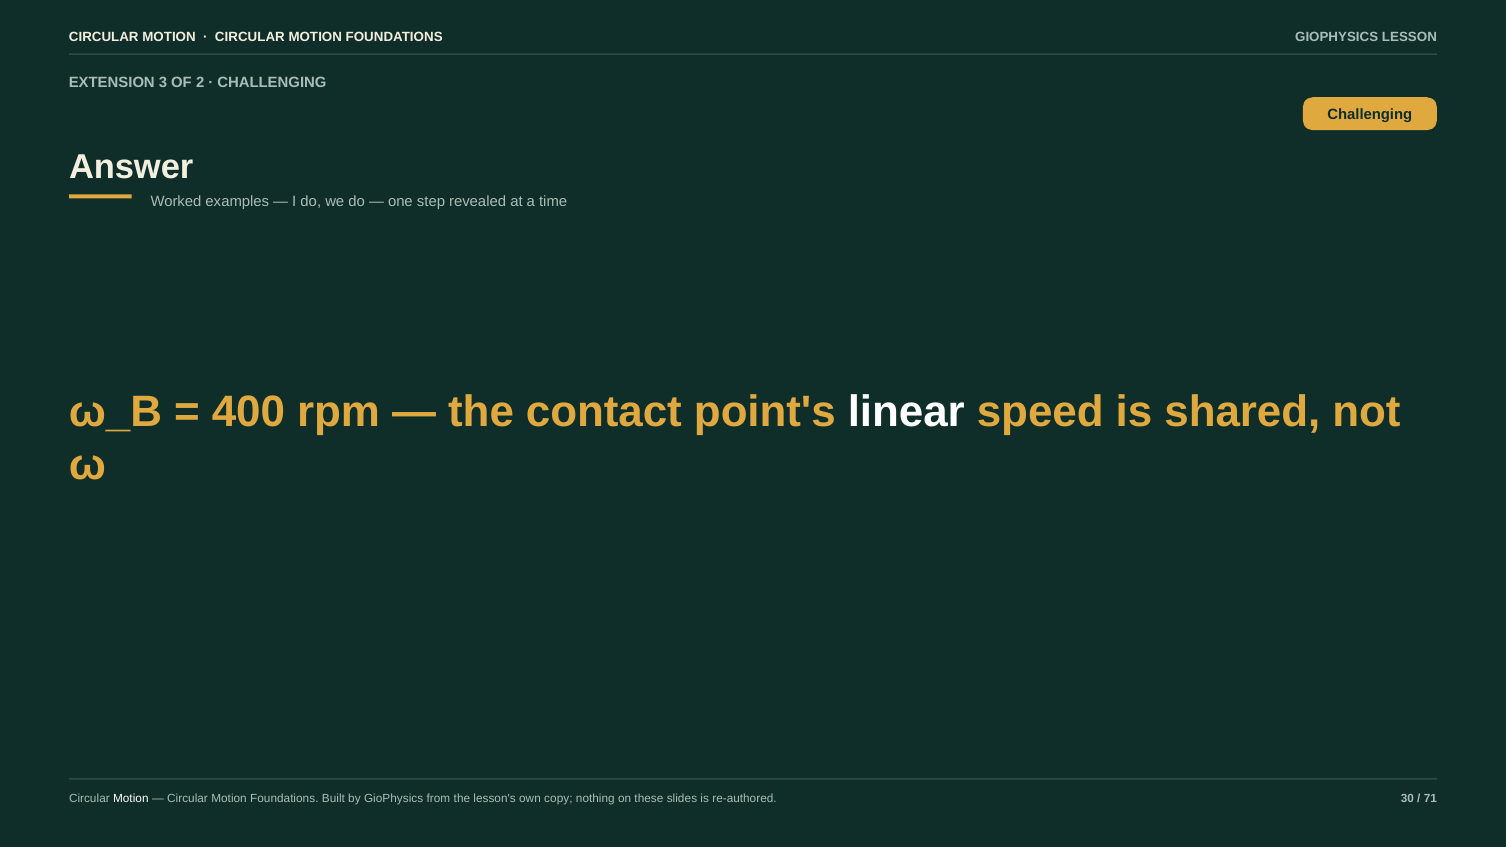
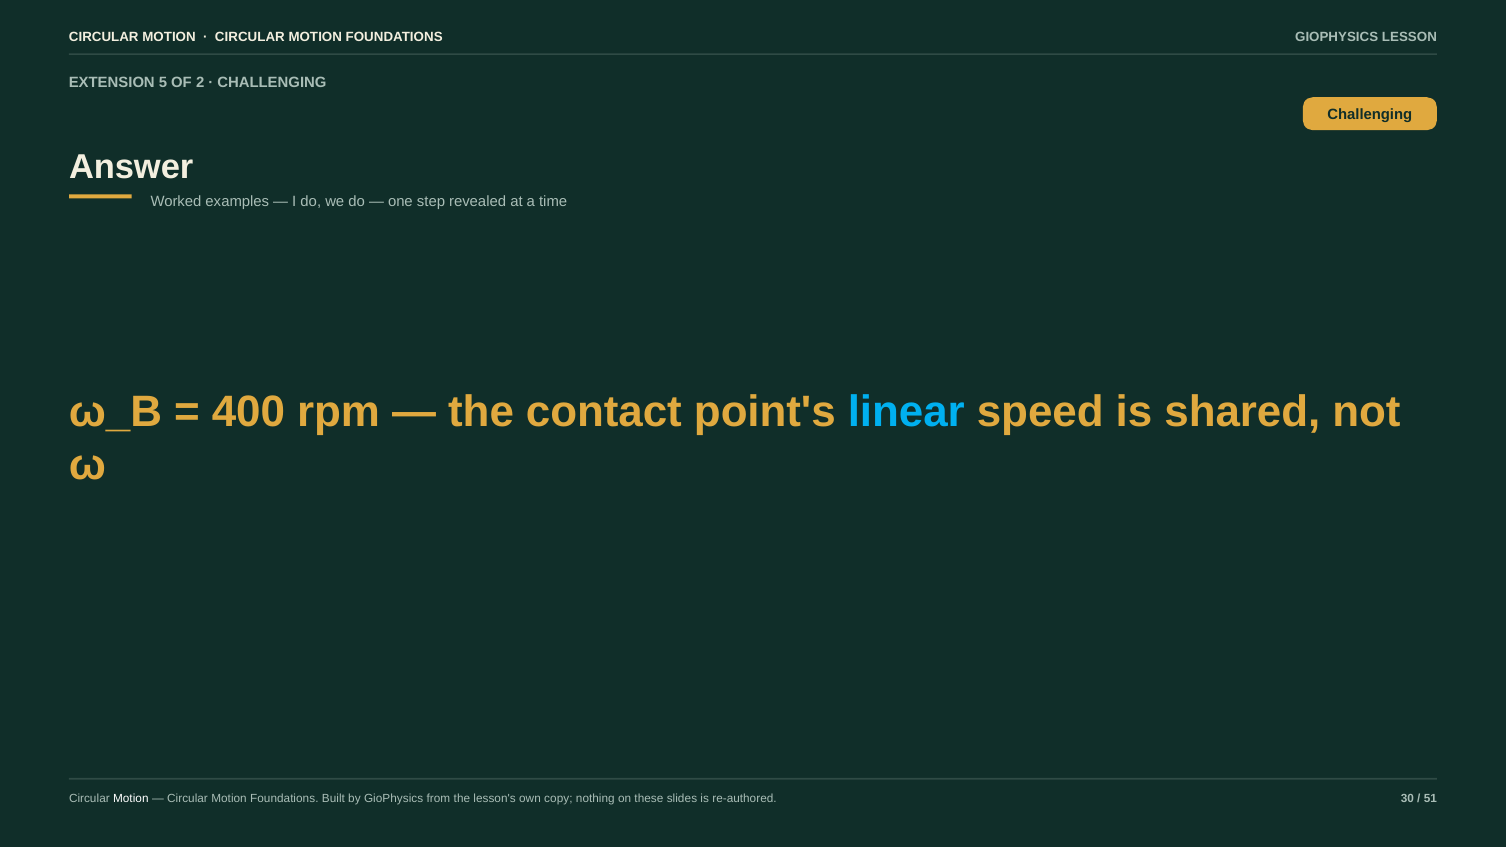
3: 3 -> 5
linear colour: white -> light blue
71: 71 -> 51
